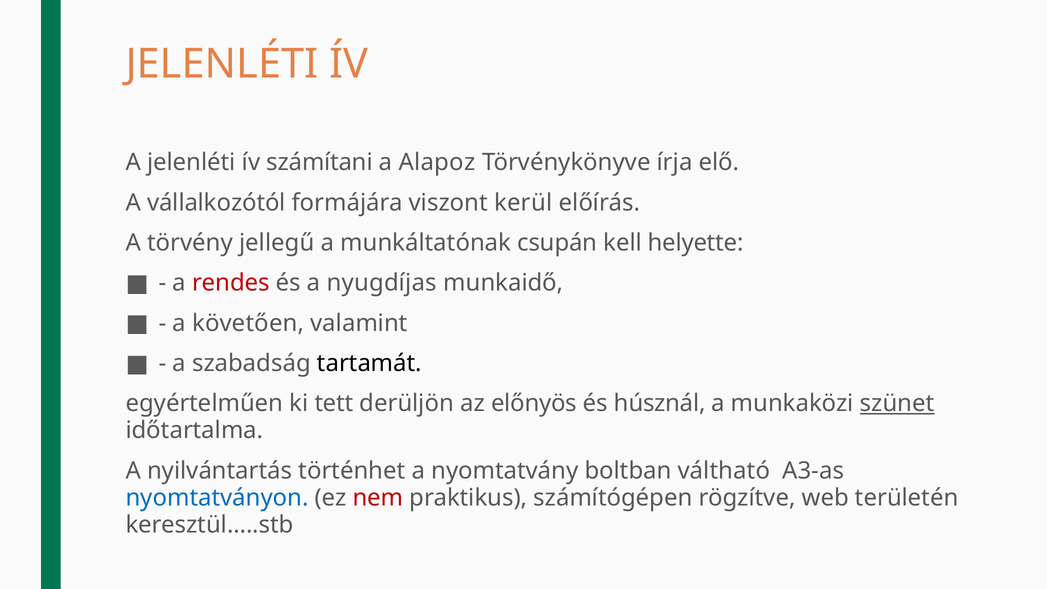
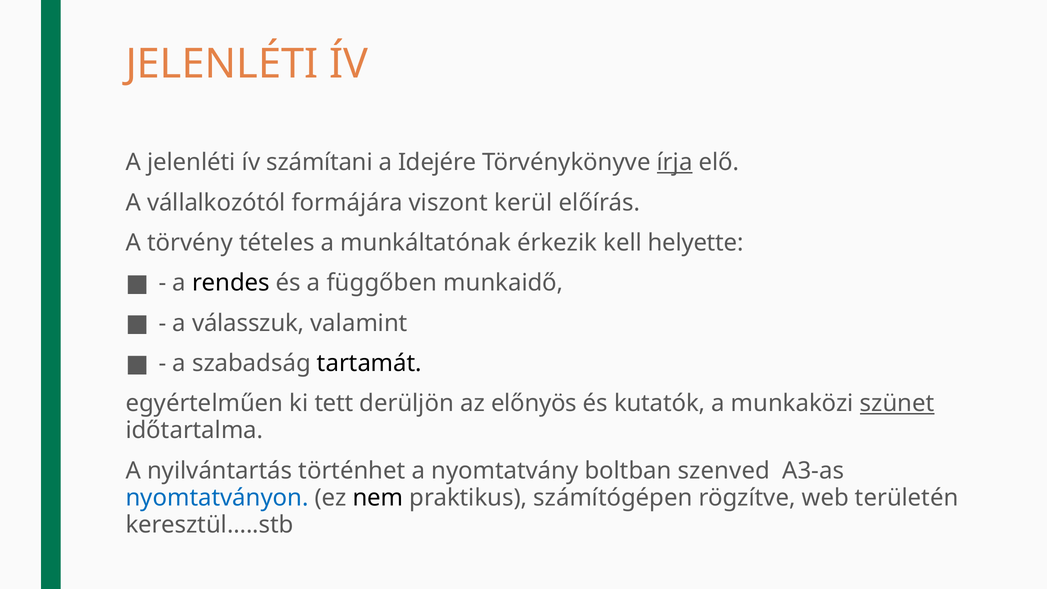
Alapoz: Alapoz -> Idejére
írja underline: none -> present
jellegű: jellegű -> tételes
csupán: csupán -> érkezik
rendes colour: red -> black
nyugdíjas: nyugdíjas -> függőben
követően: követően -> válasszuk
húsznál: húsznál -> kutatók
váltható: váltható -> szenved
nem colour: red -> black
